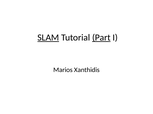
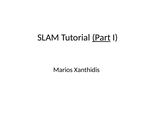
SLAM underline: present -> none
